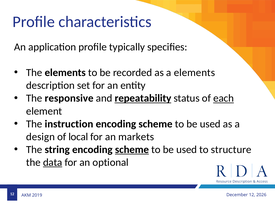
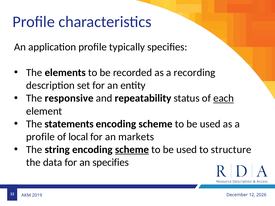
a elements: elements -> recording
repeatability underline: present -> none
instruction: instruction -> statements
design at (40, 137): design -> profile
data underline: present -> none
an optional: optional -> specifies
